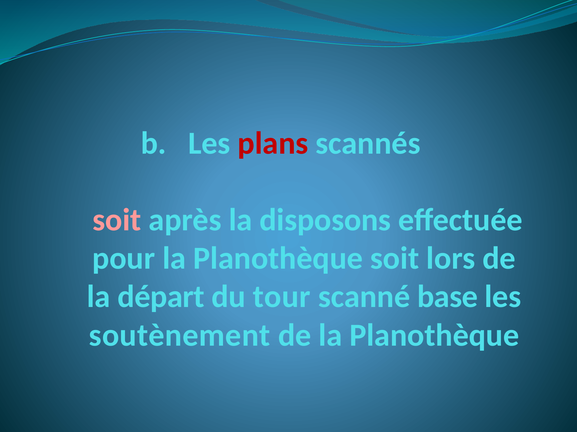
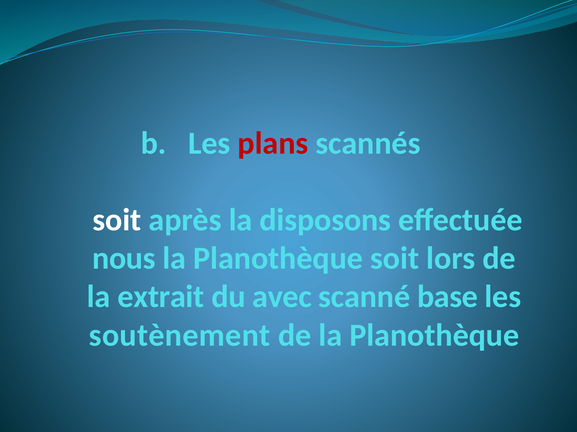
soit at (117, 220) colour: pink -> white
pour: pour -> nous
départ: départ -> extrait
tour: tour -> avec
